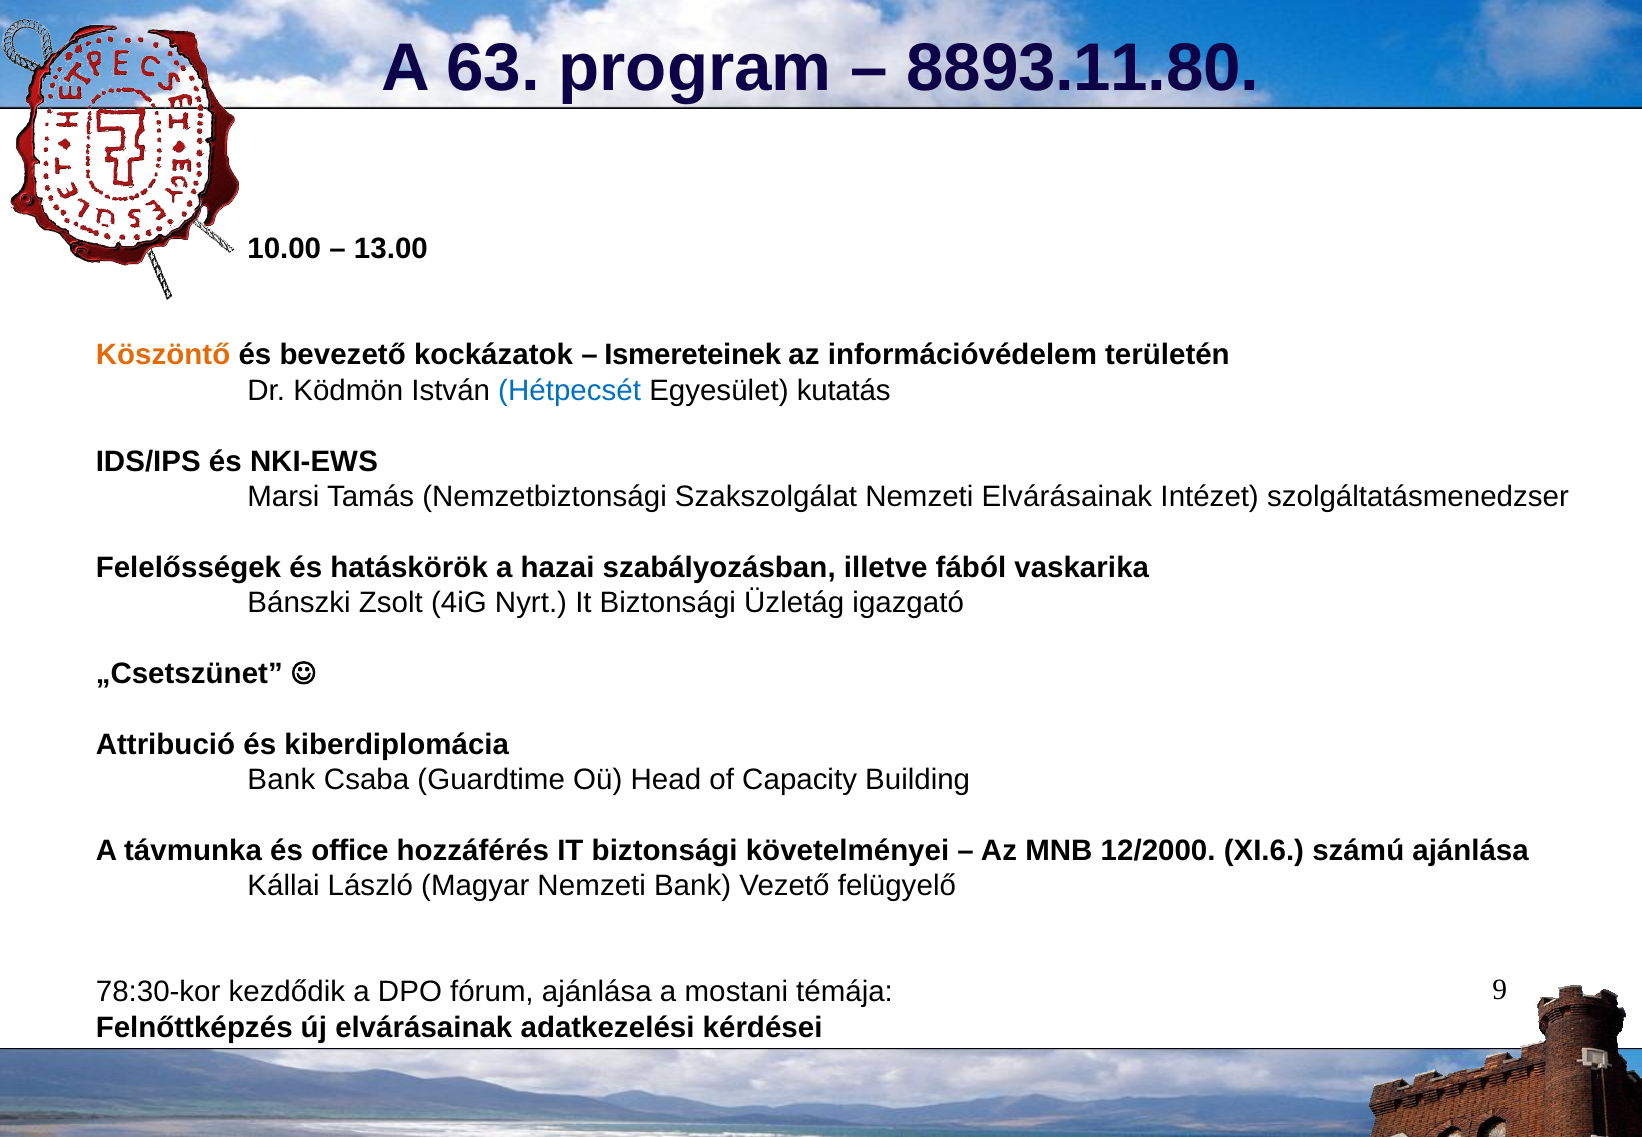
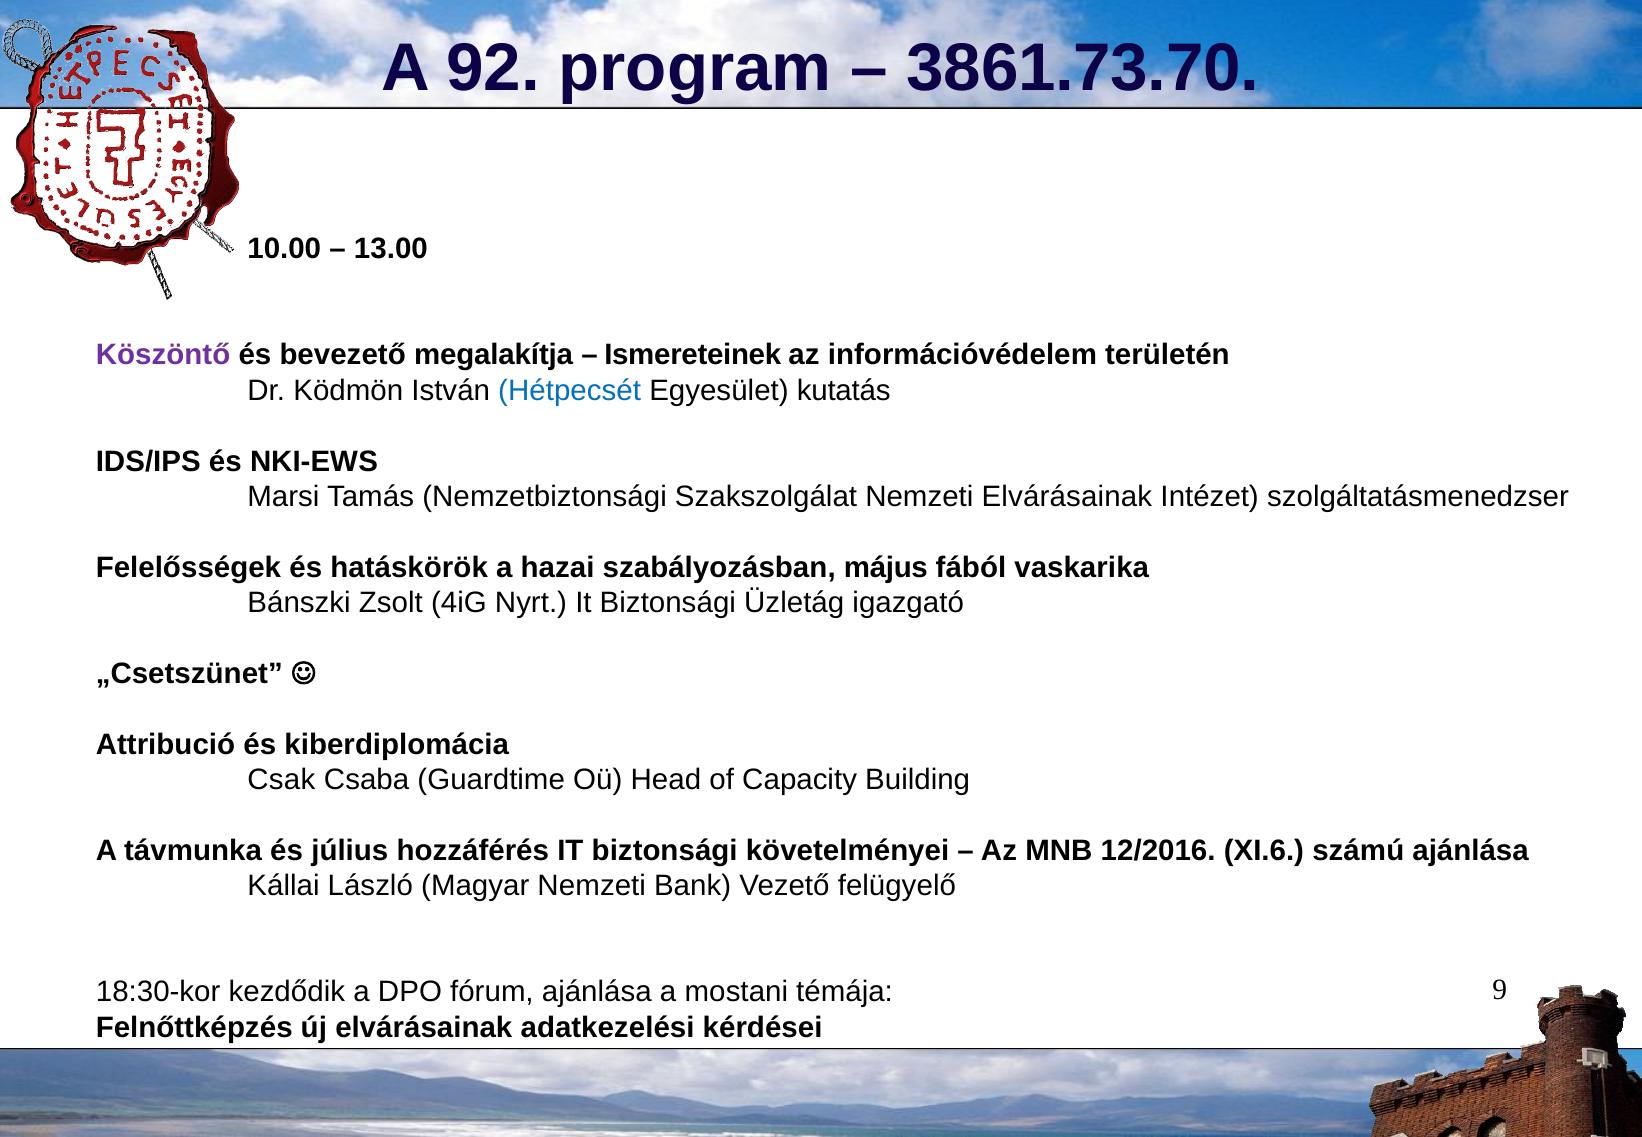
63: 63 -> 92
8893.11.80: 8893.11.80 -> 3861.73.70
Köszöntő colour: orange -> purple
kockázatok: kockázatok -> megalakítja
illetve: illetve -> május
Bank at (281, 780): Bank -> Csak
office: office -> július
12/2000: 12/2000 -> 12/2016
78:30-kor: 78:30-kor -> 18:30-kor
